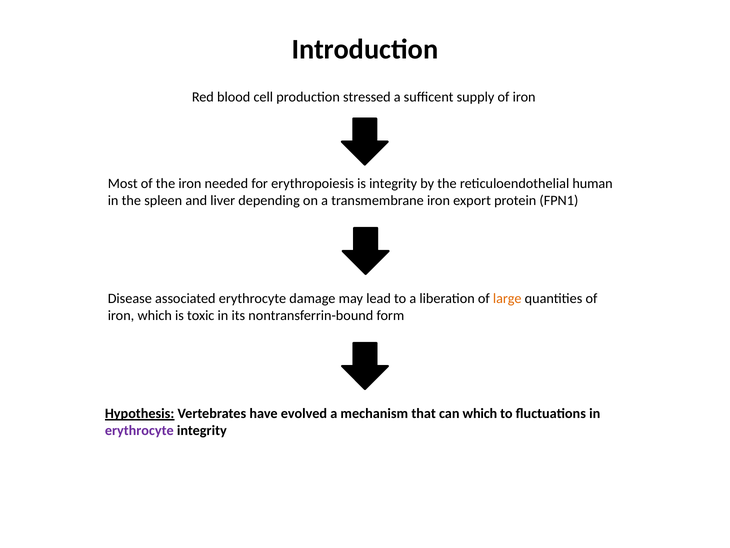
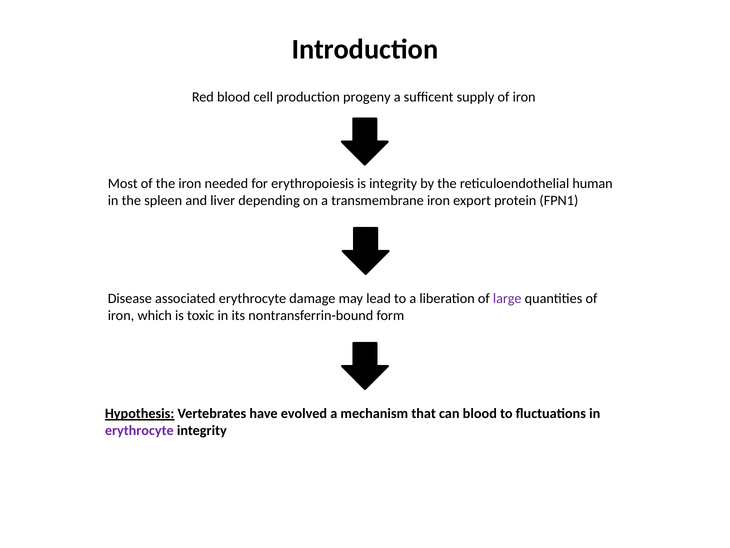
stressed: stressed -> progeny
large colour: orange -> purple
can which: which -> blood
